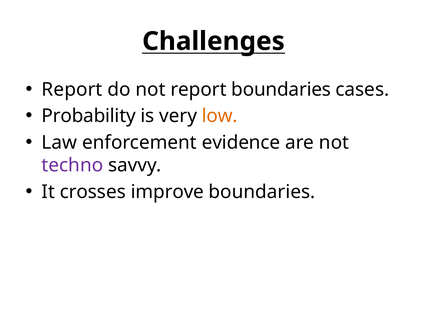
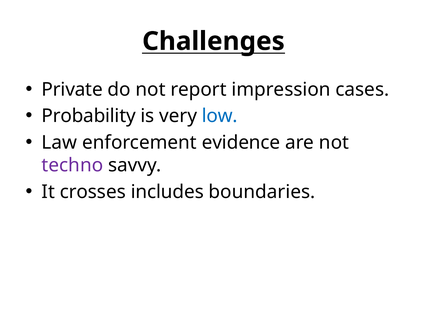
Report at (72, 90): Report -> Private
report boundaries: boundaries -> impression
low colour: orange -> blue
improve: improve -> includes
